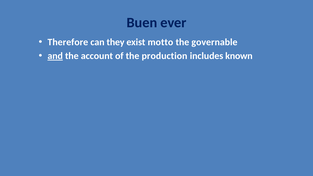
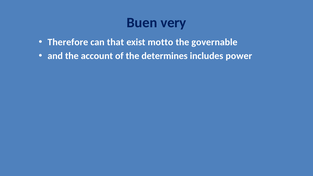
ever: ever -> very
they: they -> that
and underline: present -> none
production: production -> determines
known: known -> power
